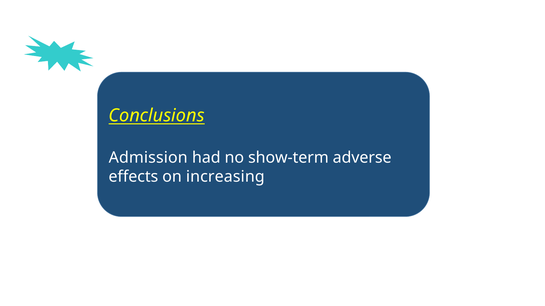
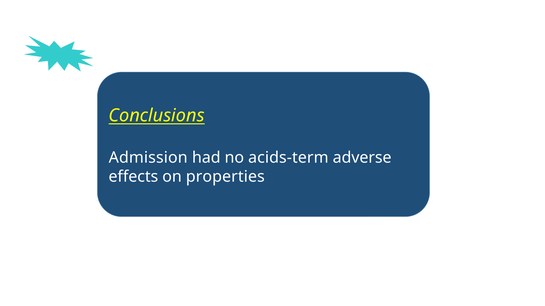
show-term: show-term -> acids-term
increasing: increasing -> properties
